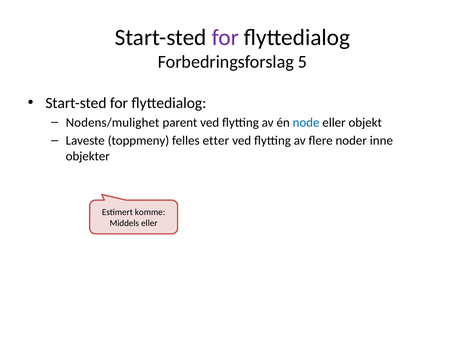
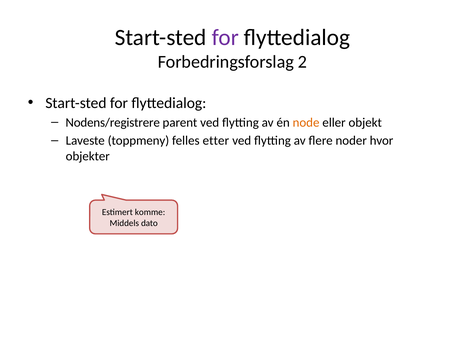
5: 5 -> 2
Nodens/mulighet: Nodens/mulighet -> Nodens/registrere
node colour: blue -> orange
inne: inne -> hvor
Middels eller: eller -> dato
